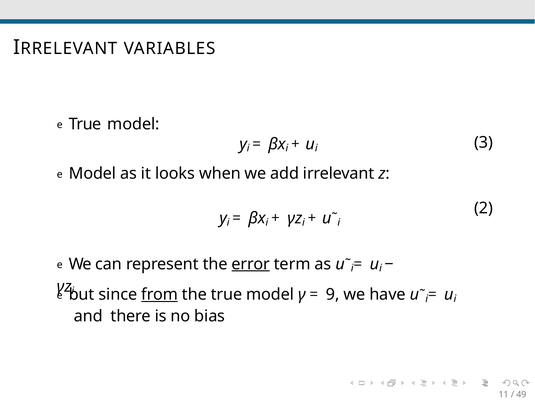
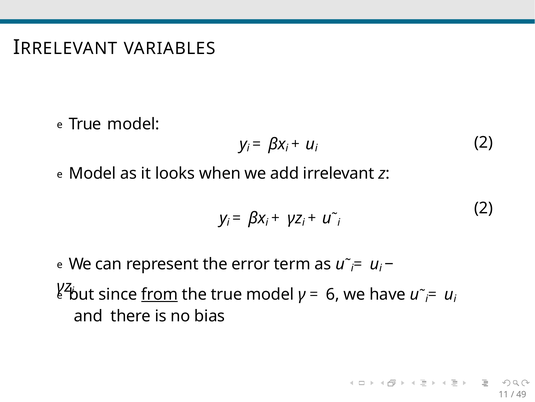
3 at (484, 142): 3 -> 2
error underline: present -> none
9: 9 -> 6
